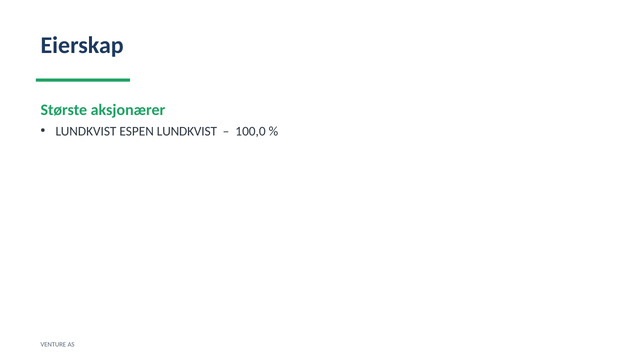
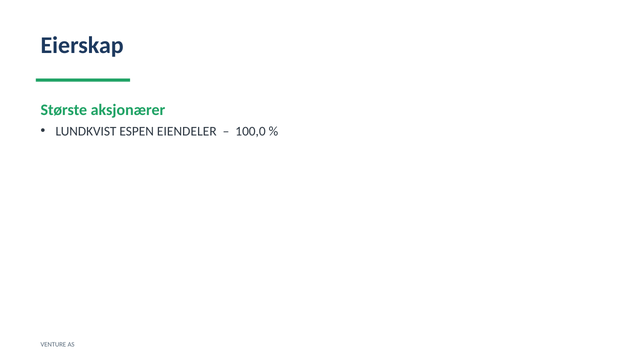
ESPEN LUNDKVIST: LUNDKVIST -> EIENDELER
